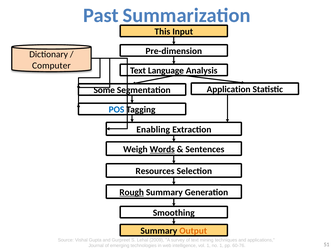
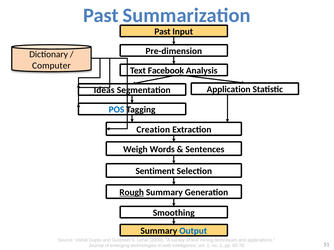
This at (162, 32): This -> Past
Language: Language -> Facebook
Some: Some -> Ideas
Enabling: Enabling -> Creation
Words underline: present -> none
Resources: Resources -> Sentiment
Output colour: orange -> blue
